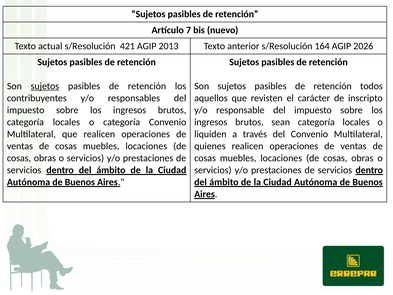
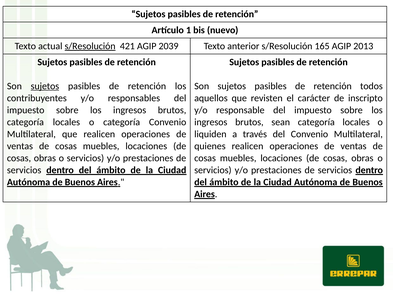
7: 7 -> 1
s/Resolución at (90, 46) underline: none -> present
2013: 2013 -> 2039
164: 164 -> 165
2026: 2026 -> 2013
